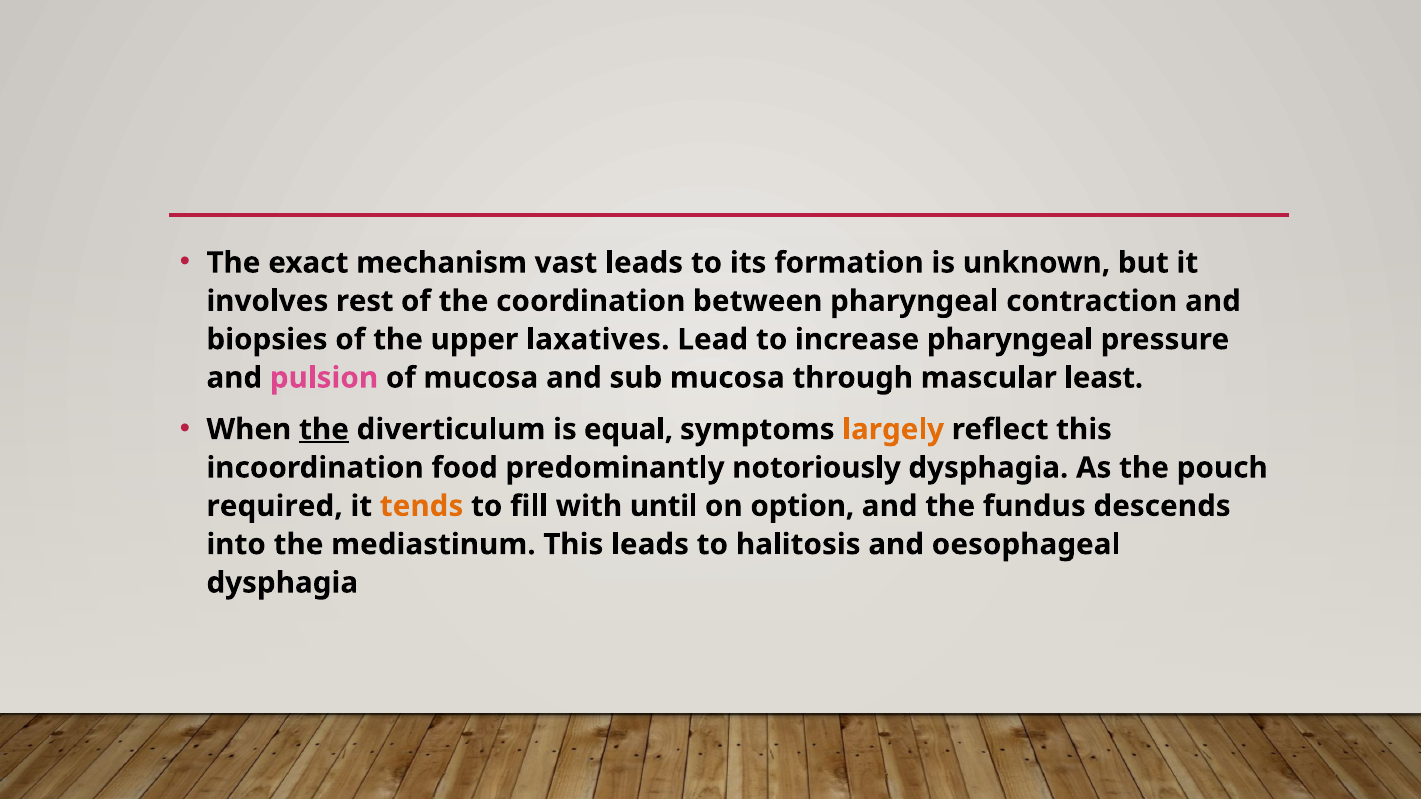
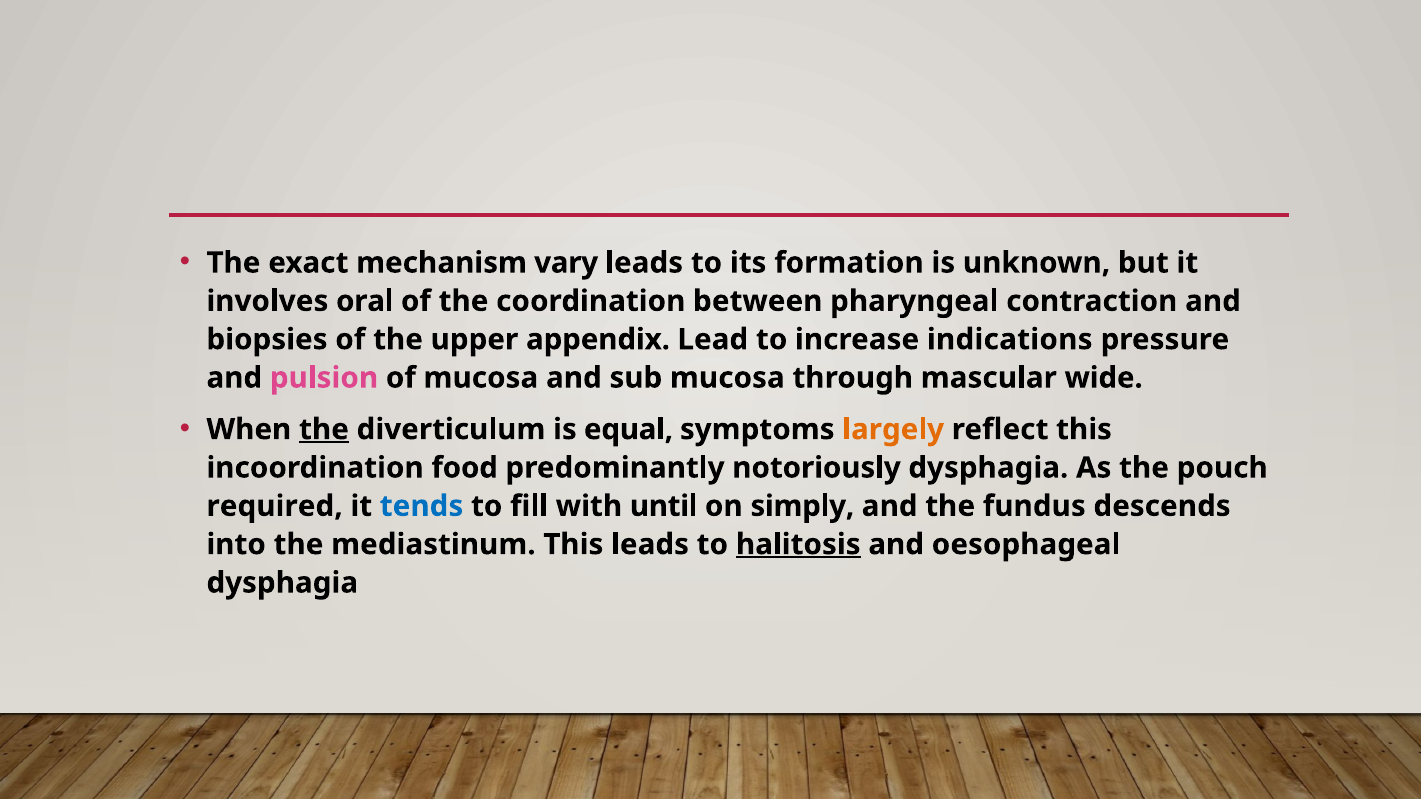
vast: vast -> vary
rest: rest -> oral
laxatives: laxatives -> appendix
increase pharyngeal: pharyngeal -> indications
least: least -> wide
tends colour: orange -> blue
option: option -> simply
halitosis underline: none -> present
